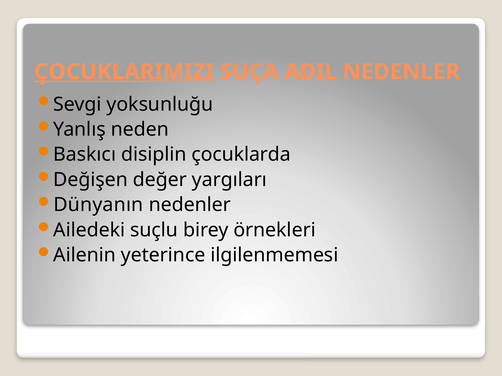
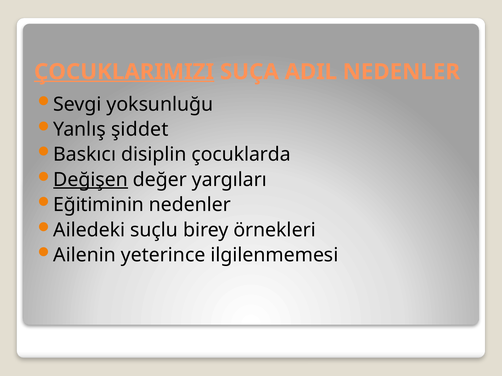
neden: neden -> şiddet
Değişen underline: none -> present
Dünyanın: Dünyanın -> Eğitiminin
